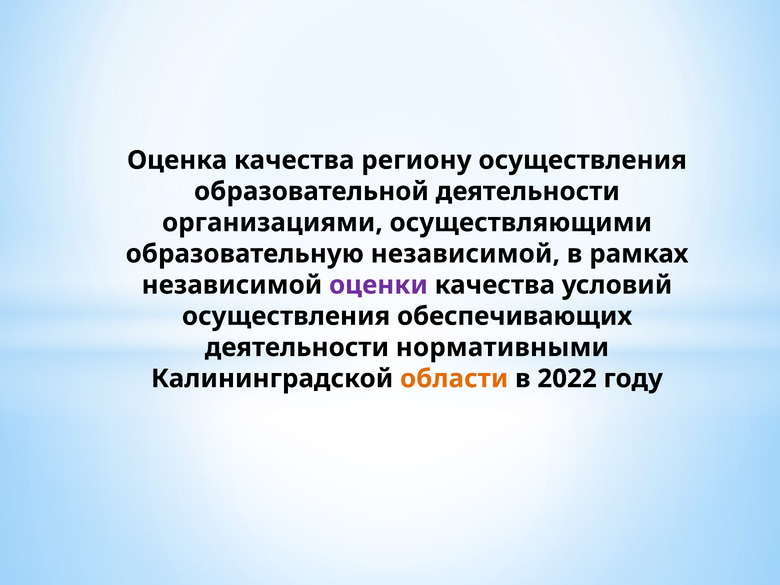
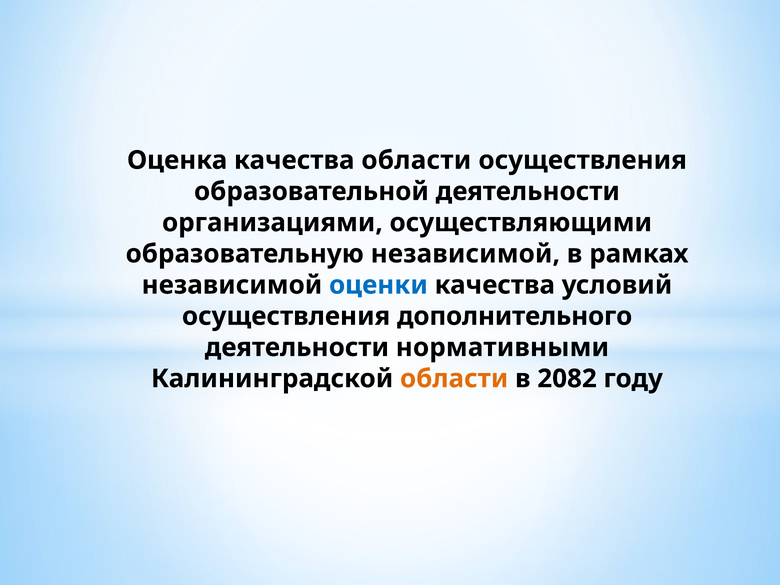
качества региону: региону -> области
оценки colour: purple -> blue
обеспечивающих: обеспечивающих -> дополнительного
2022: 2022 -> 2082
